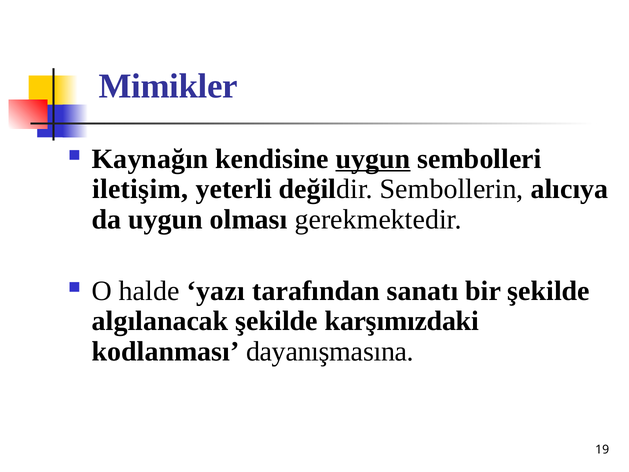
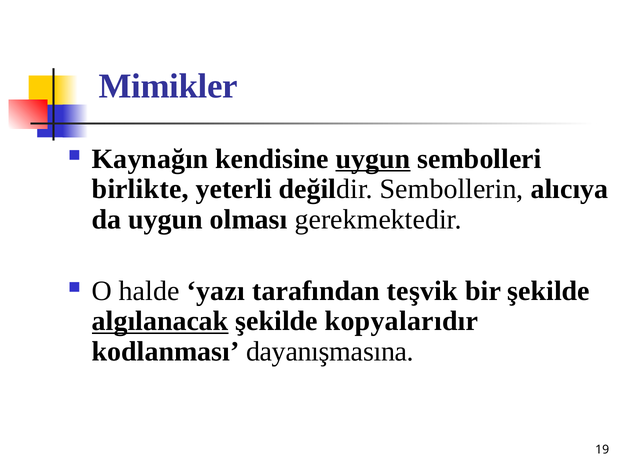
iletişim: iletişim -> birlikte
sanatı: sanatı -> teşvik
algılanacak underline: none -> present
karşımızdaki: karşımızdaki -> kopyalarıdır
